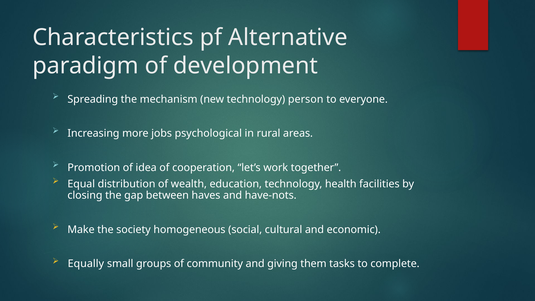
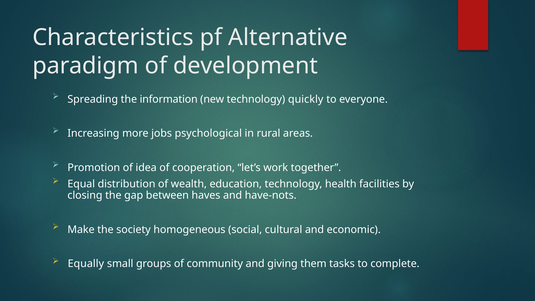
mechanism: mechanism -> information
person: person -> quickly
